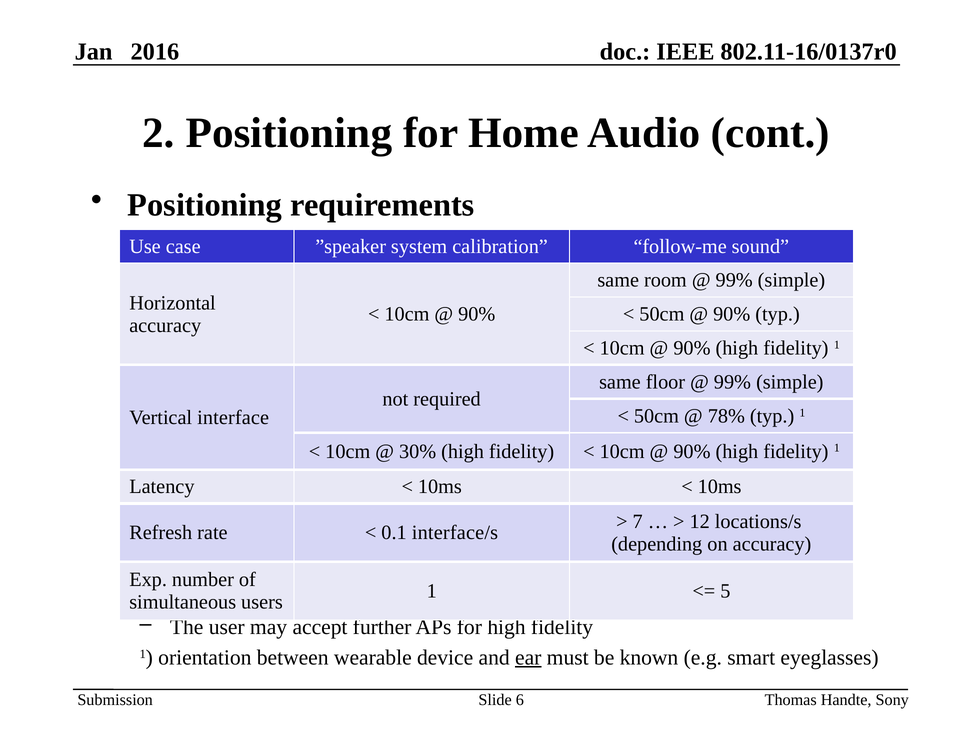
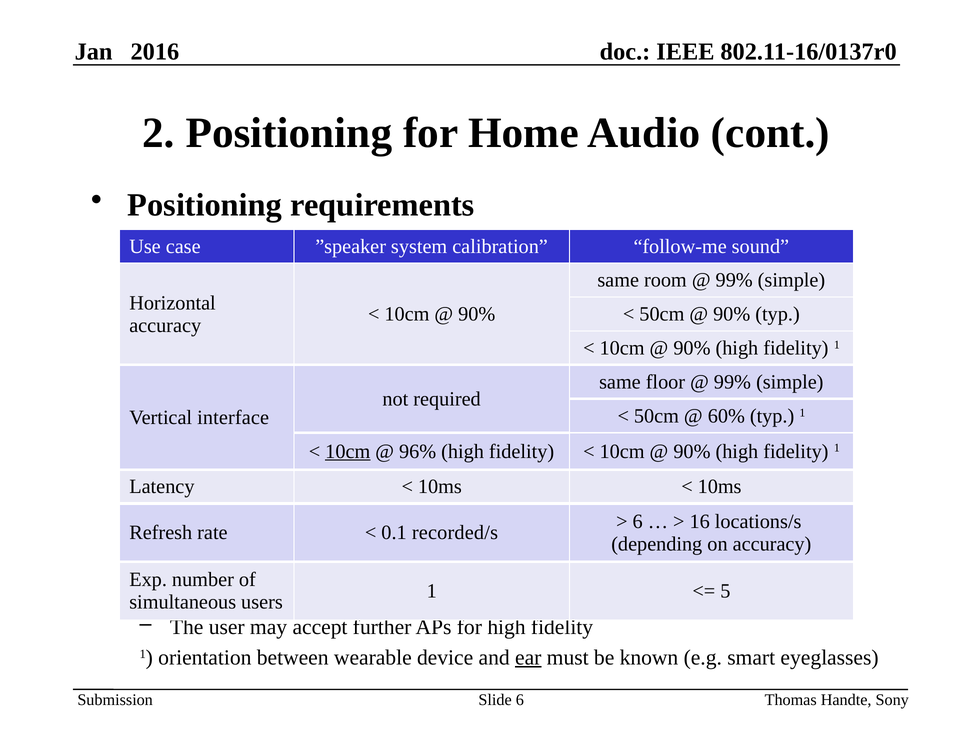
78%: 78% -> 60%
10cm at (348, 451) underline: none -> present
30%: 30% -> 96%
7 at (638, 521): 7 -> 6
12: 12 -> 16
interface/s: interface/s -> recorded/s
